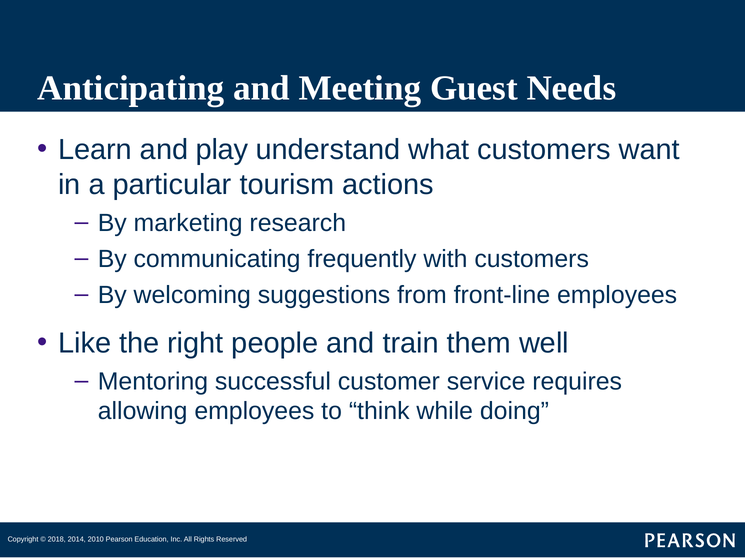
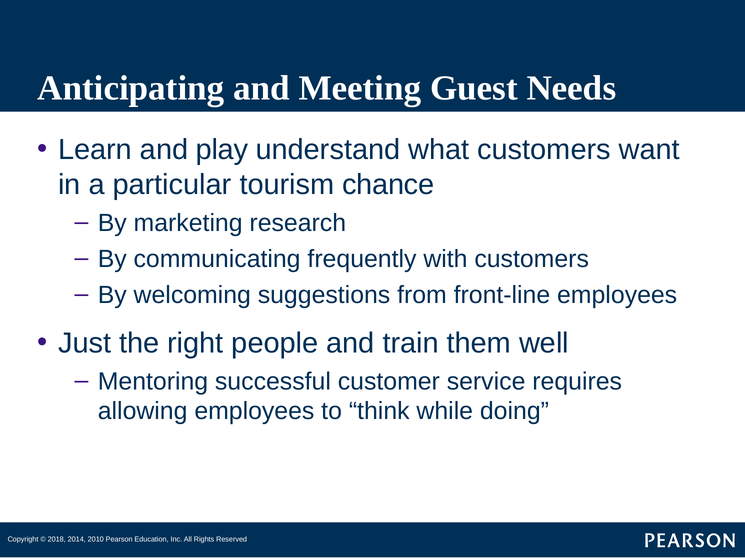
actions: actions -> chance
Like: Like -> Just
